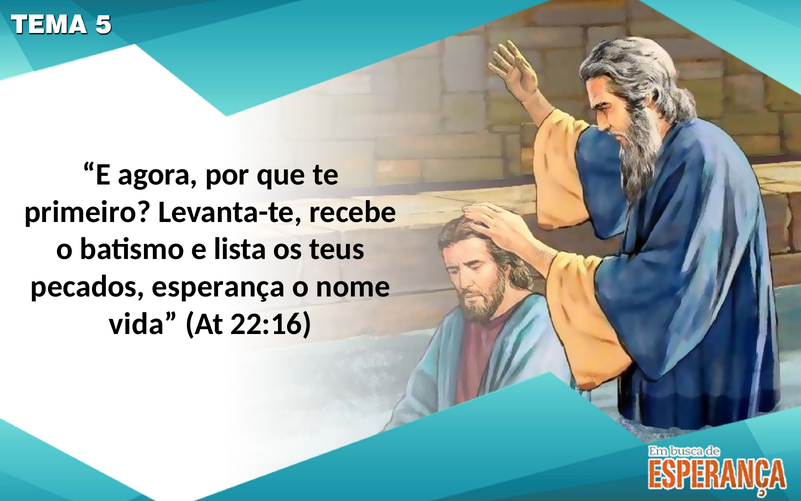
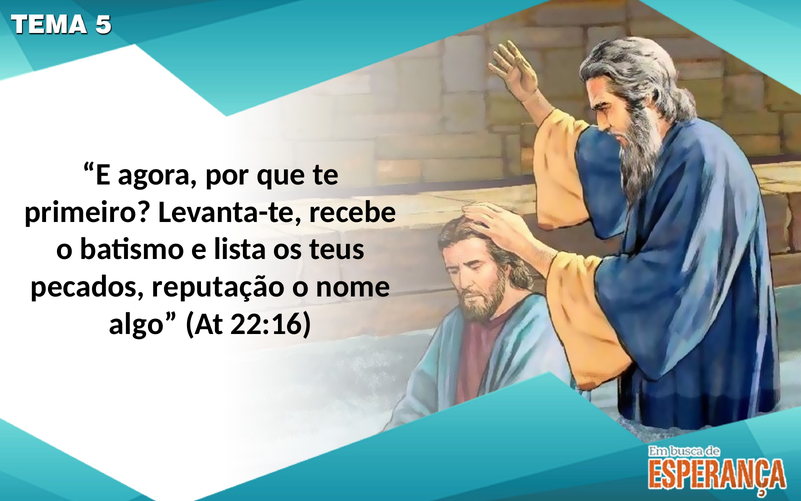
esperança: esperança -> reputação
vida: vida -> algo
